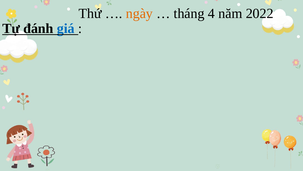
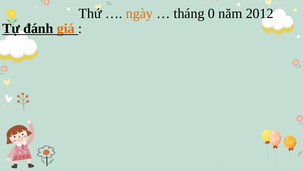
4: 4 -> 0
2022: 2022 -> 2012
giá colour: blue -> orange
